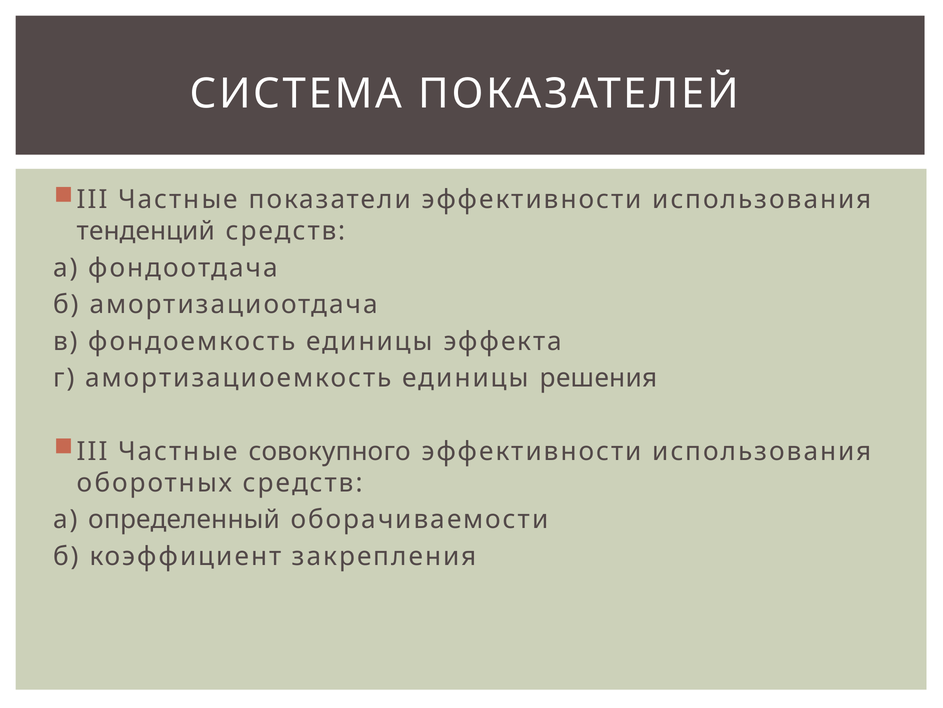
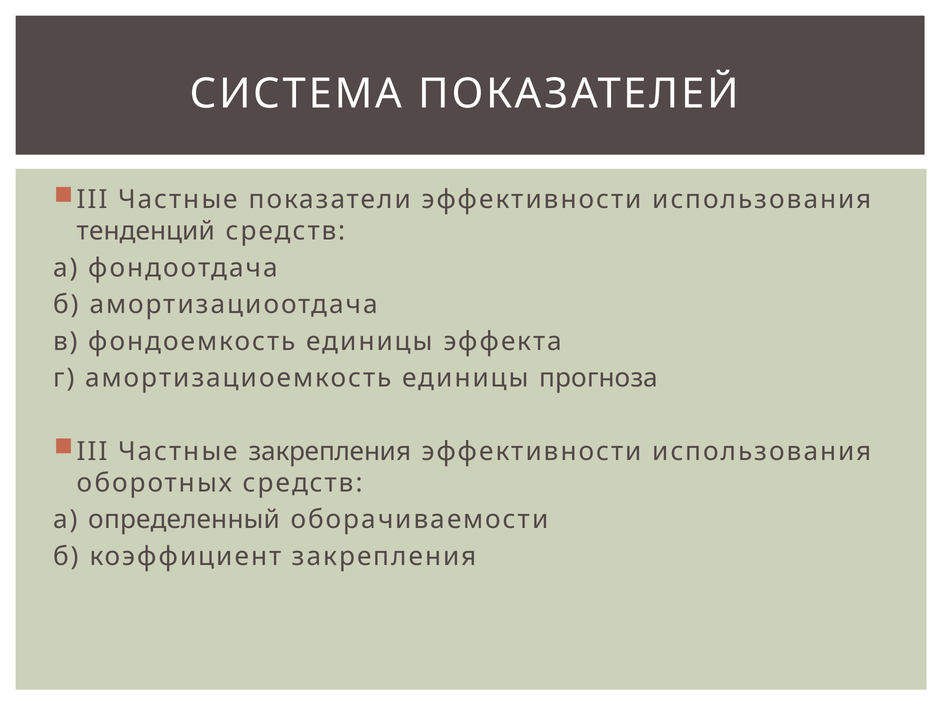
решения: решения -> прогноза
Частные совокупного: совокупного -> закрепления
